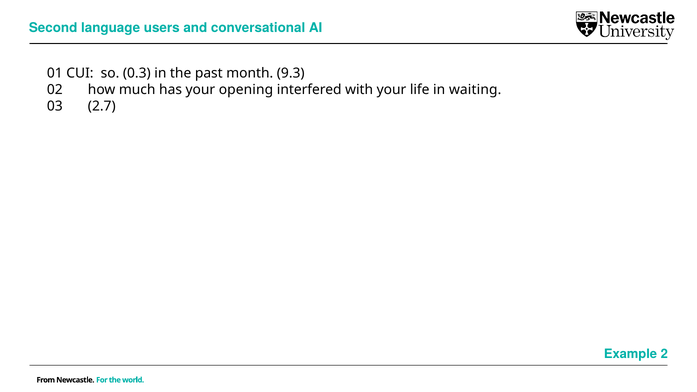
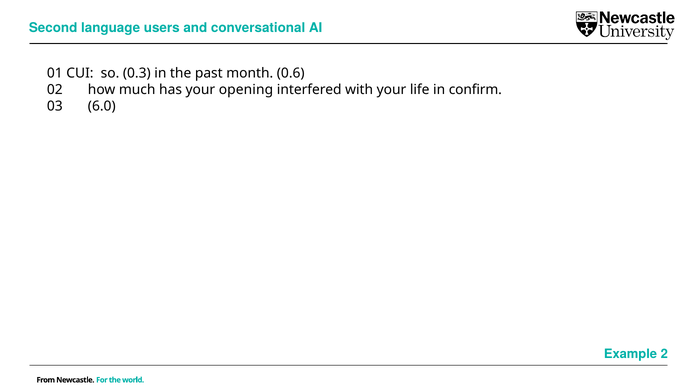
9.3: 9.3 -> 0.6
waiting: waiting -> confirm
2.7: 2.7 -> 6.0
